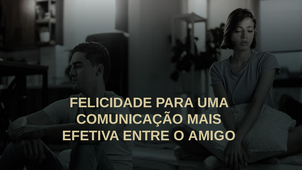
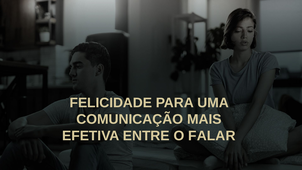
AMIGO: AMIGO -> FALAR
